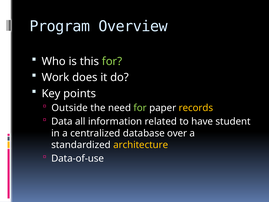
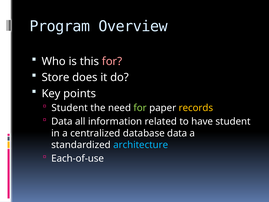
for at (112, 61) colour: light green -> pink
Work: Work -> Store
Outside at (70, 108): Outside -> Student
database over: over -> data
architecture colour: yellow -> light blue
Data-of-use: Data-of-use -> Each-of-use
